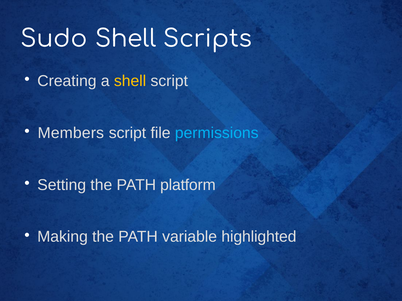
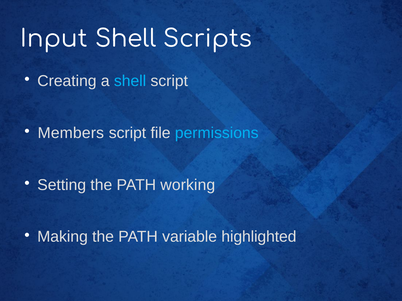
Sudo: Sudo -> Input
shell at (130, 81) colour: yellow -> light blue
platform: platform -> working
